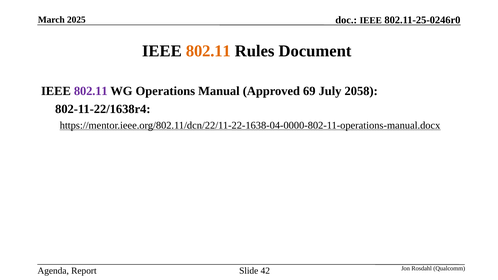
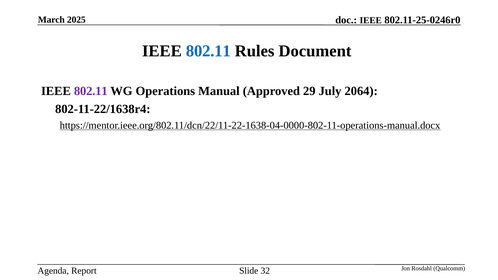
802.11 at (208, 51) colour: orange -> blue
69: 69 -> 29
2058: 2058 -> 2064
42: 42 -> 32
